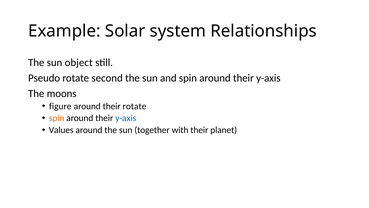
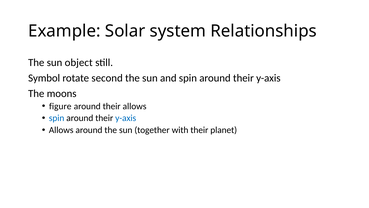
Pseudo: Pseudo -> Symbol
their rotate: rotate -> allows
spin at (57, 118) colour: orange -> blue
Values at (61, 130): Values -> Allows
